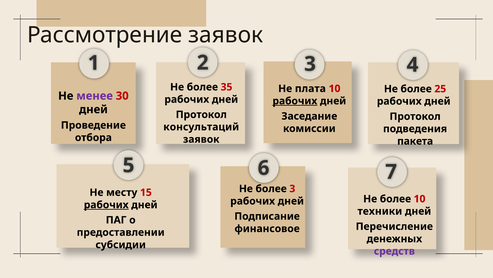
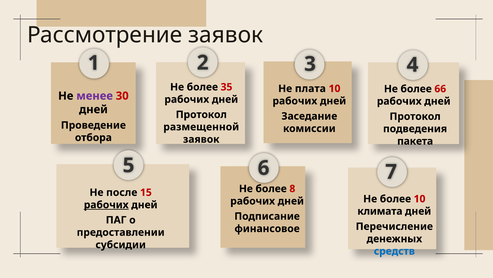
25: 25 -> 66
рабочих at (295, 101) underline: present -> none
консультаций: консультаций -> размещенной
более 3: 3 -> 8
месту: месту -> после
техники: техники -> климата
средств colour: purple -> blue
